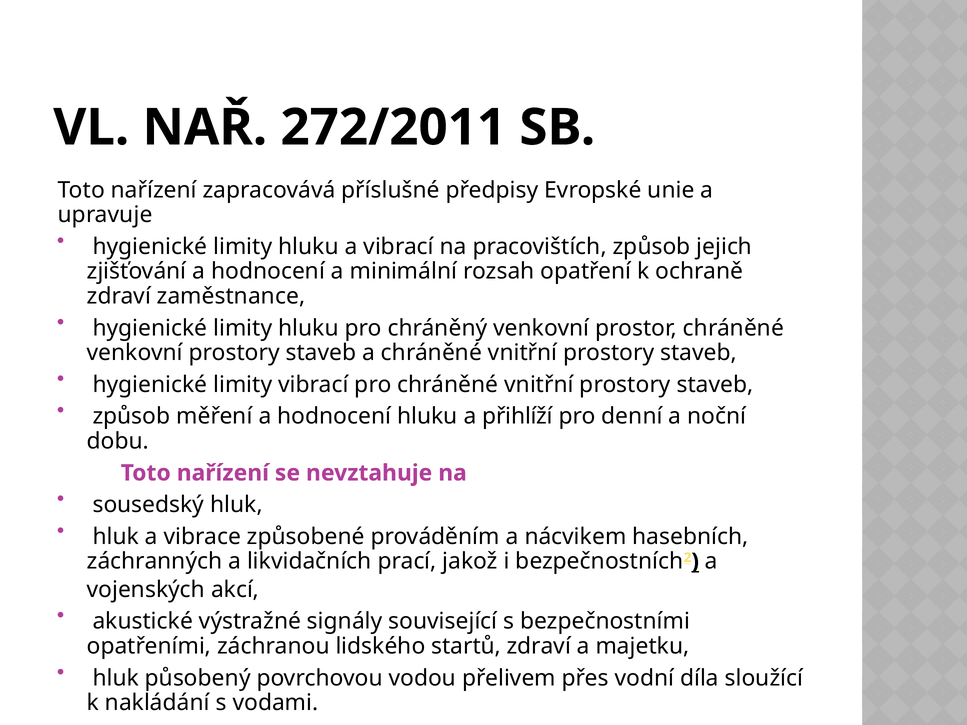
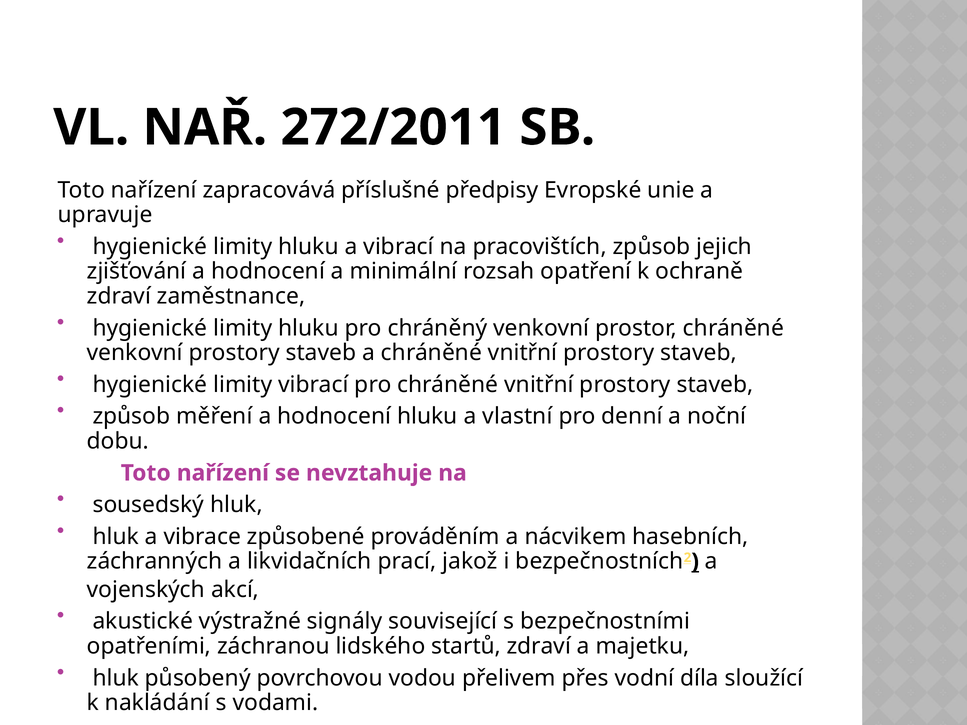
přihlíží: přihlíží -> vlastní
